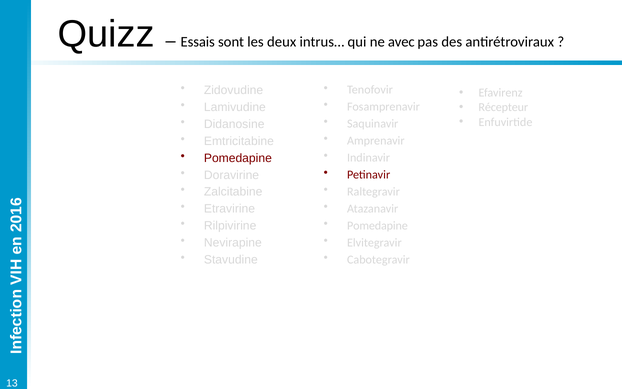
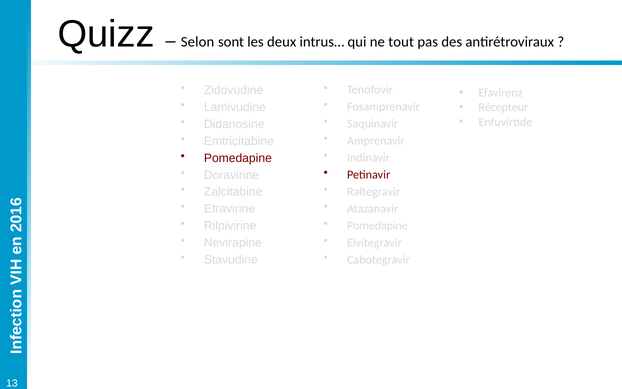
Essais: Essais -> Selon
avec: avec -> tout
